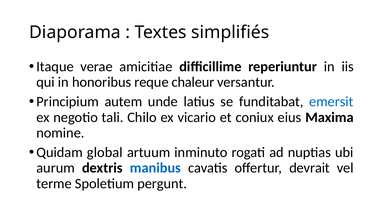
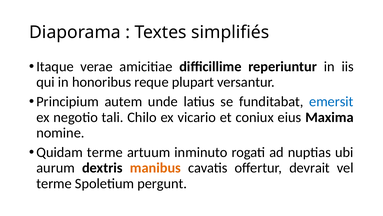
chaleur: chaleur -> plupart
Quidam global: global -> terme
manibus colour: blue -> orange
